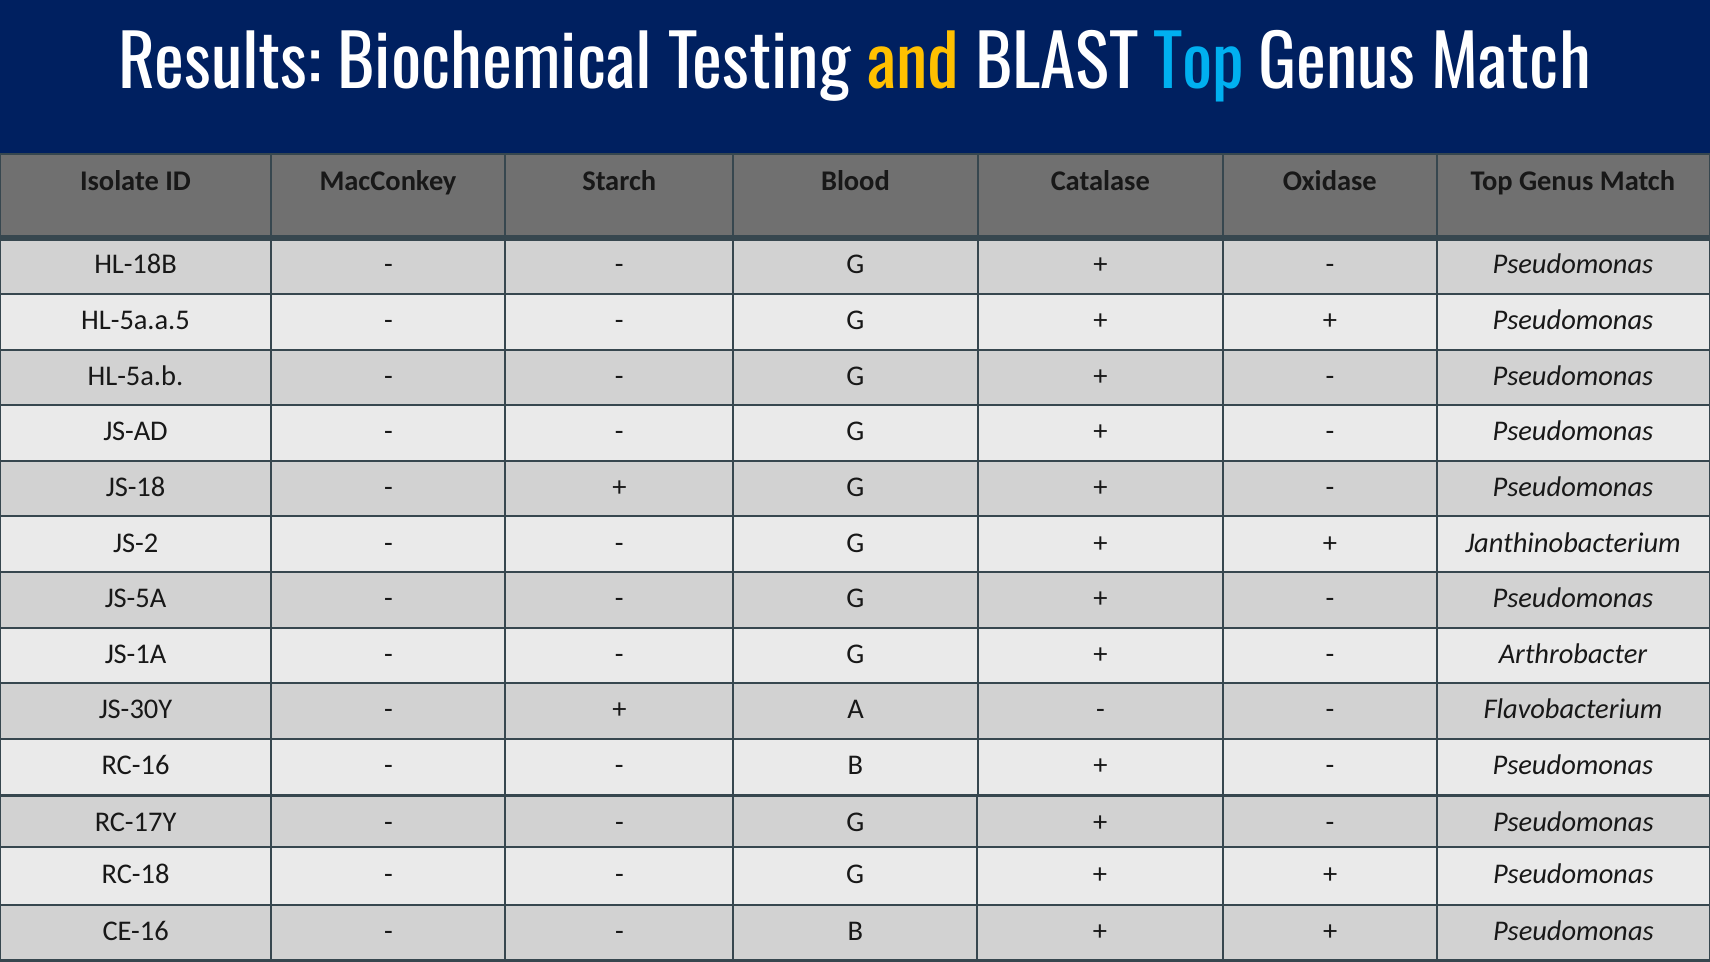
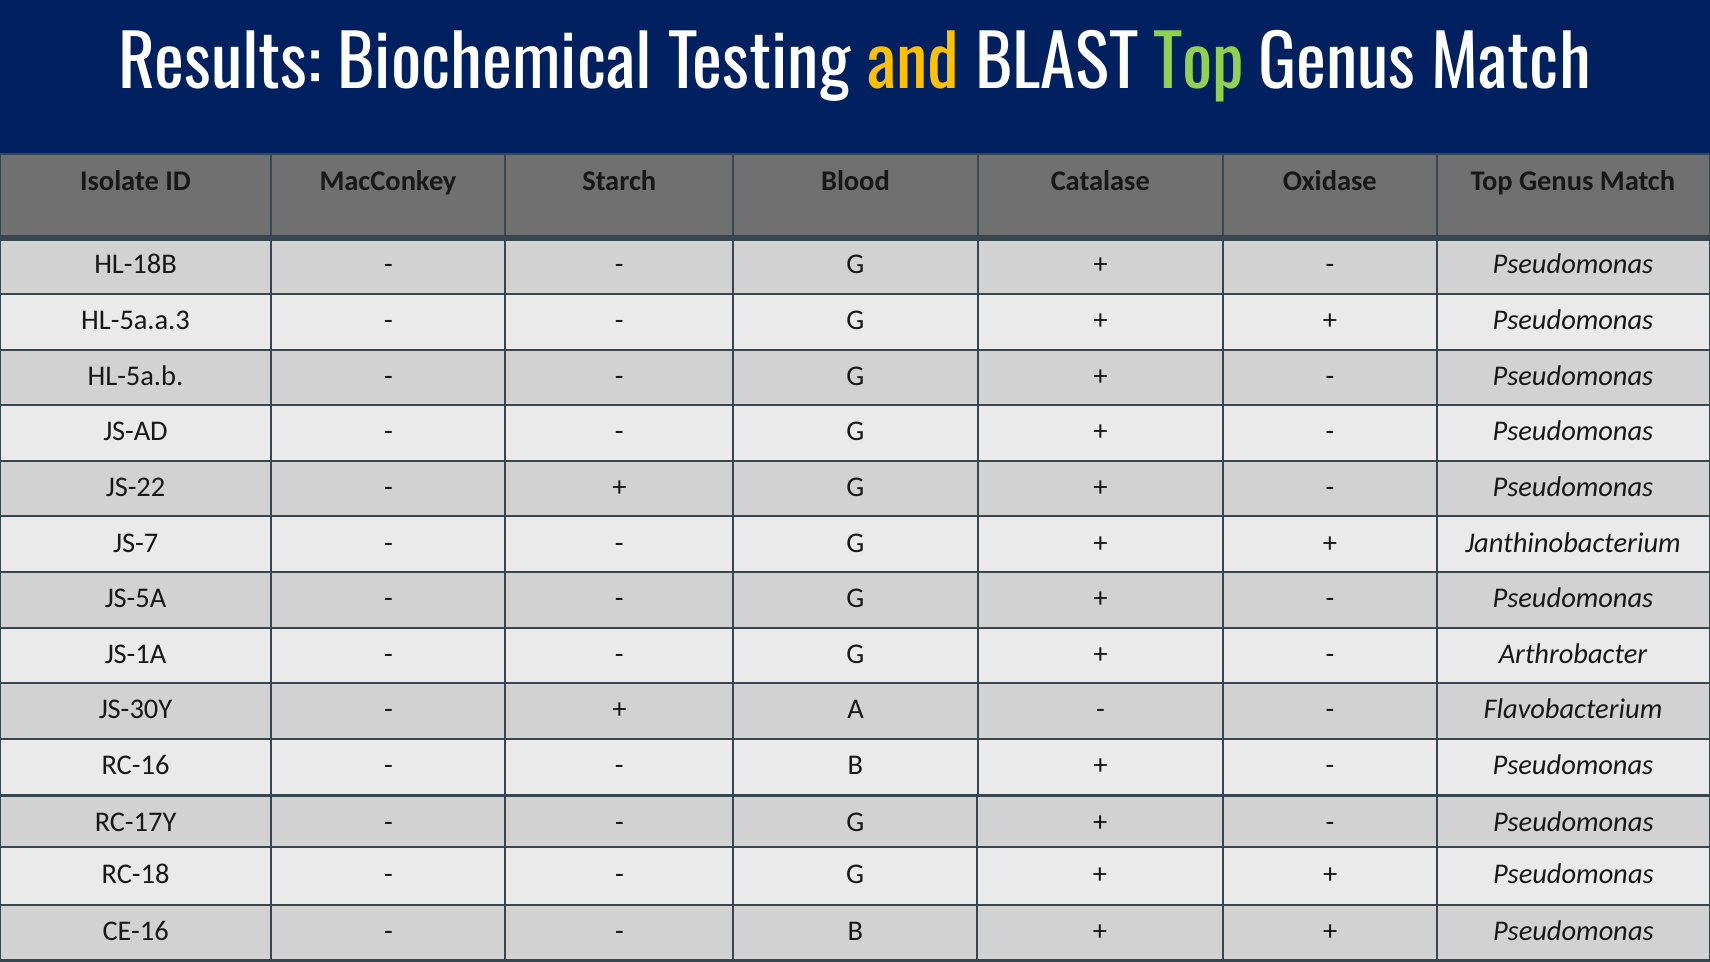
Top at (1199, 65) colour: light blue -> light green
HL-5a.a.5: HL-5a.a.5 -> HL-5a.a.3
JS-18: JS-18 -> JS-22
JS-2: JS-2 -> JS-7
